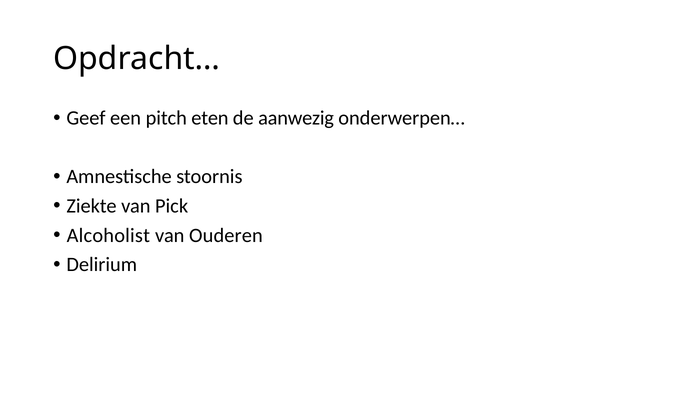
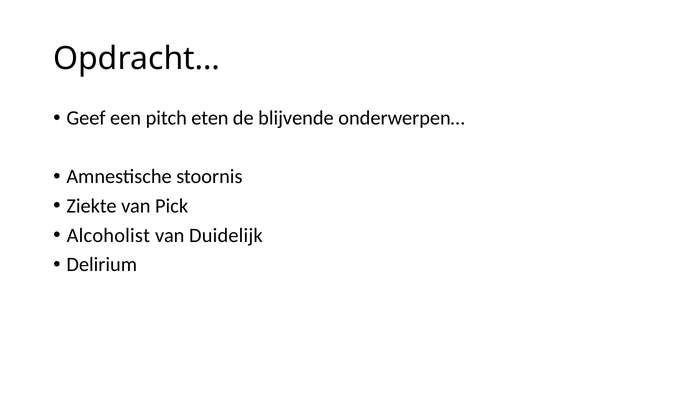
aanwezig: aanwezig -> blijvende
Ouderen: Ouderen -> Duidelijk
